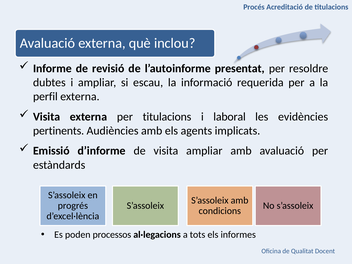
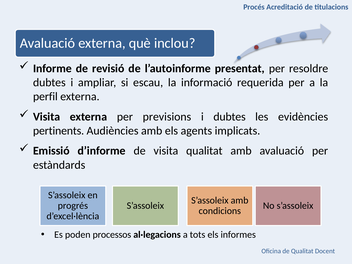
per titulacions: titulacions -> previsions
i laboral: laboral -> dubtes
visita ampliar: ampliar -> qualitat
